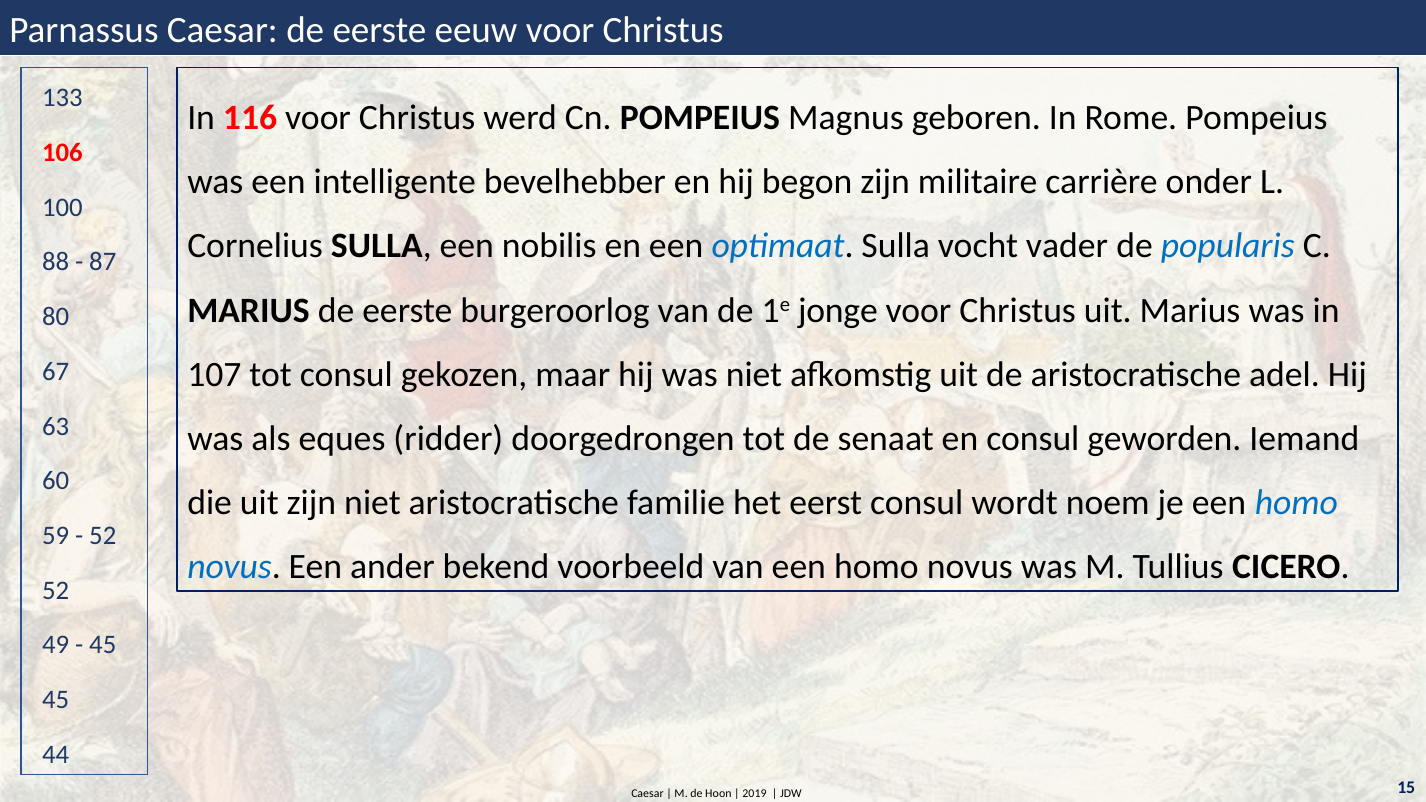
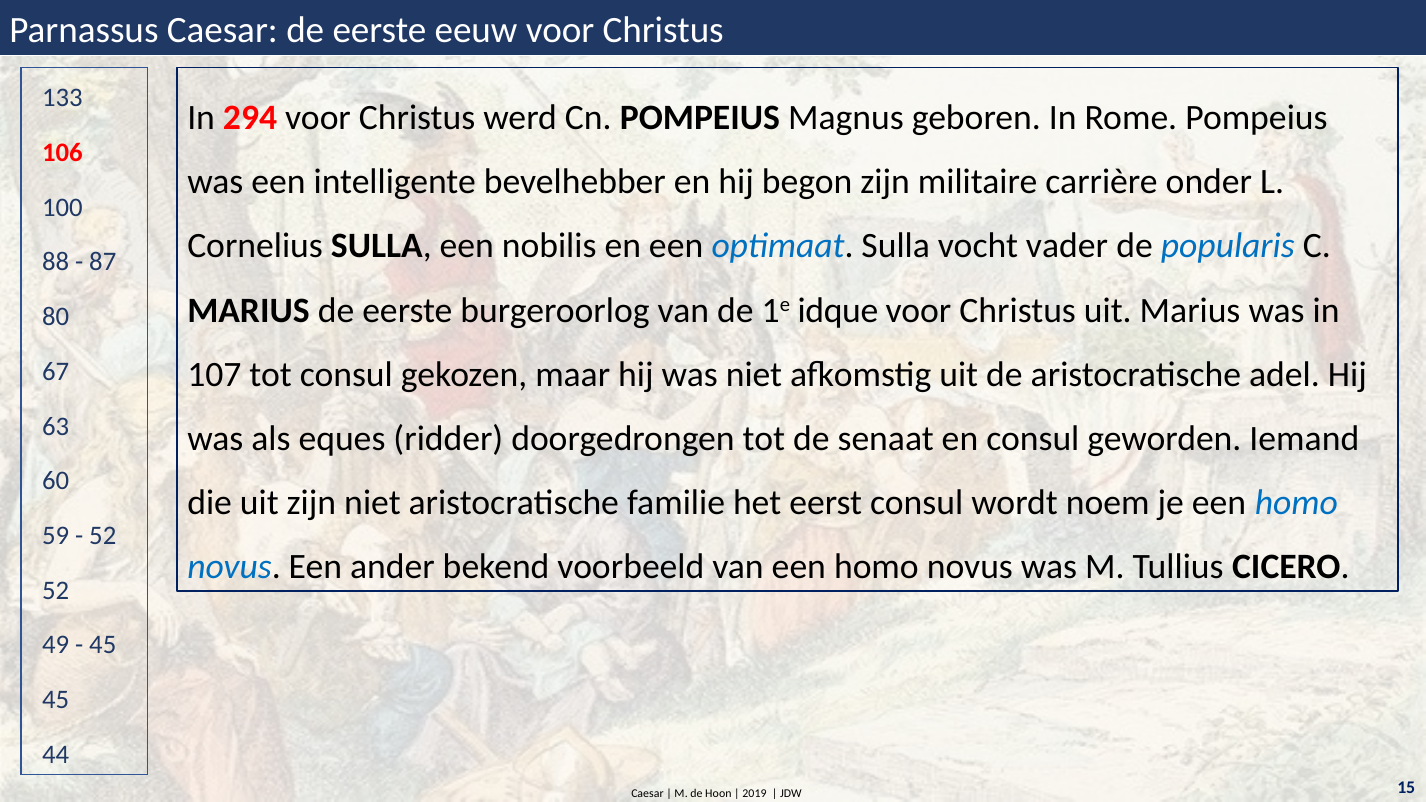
116: 116 -> 294
jonge: jonge -> idque
